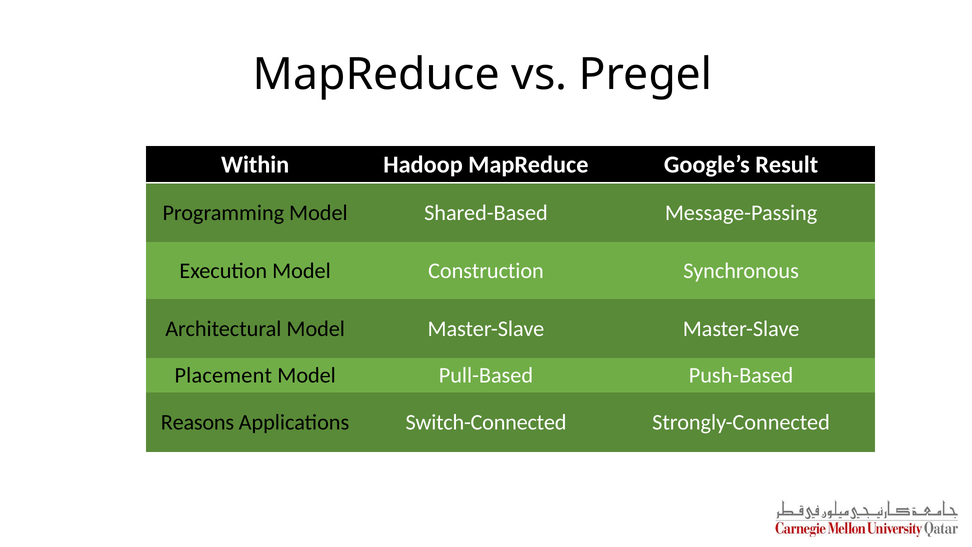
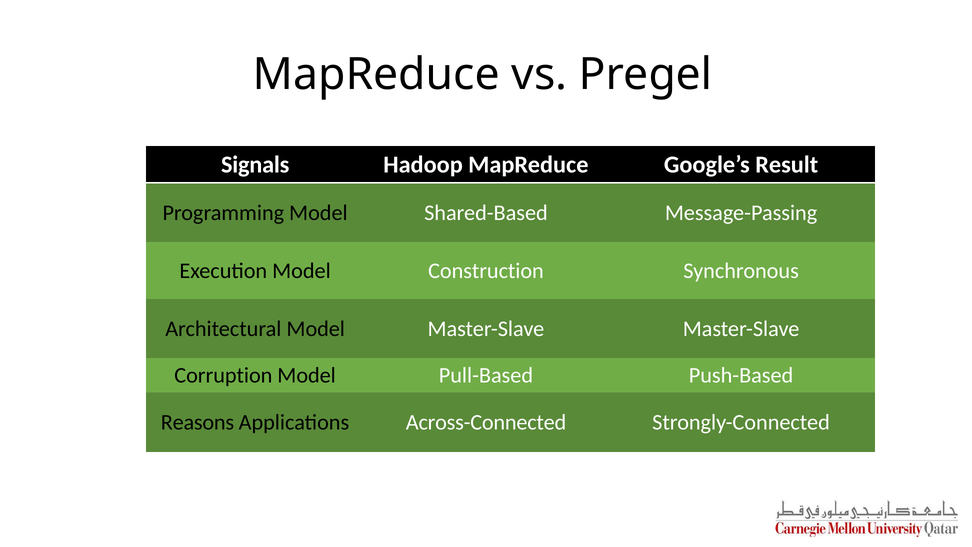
Within: Within -> Signals
Placement: Placement -> Corruption
Switch-Connected: Switch-Connected -> Across-Connected
